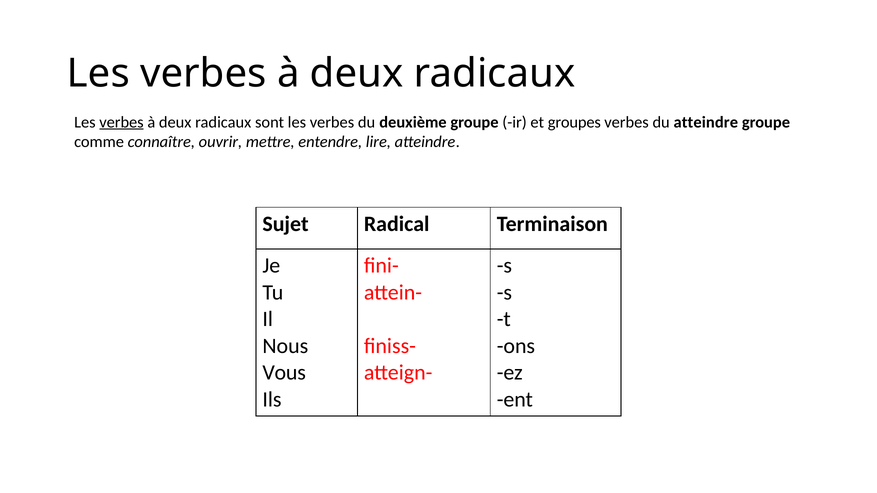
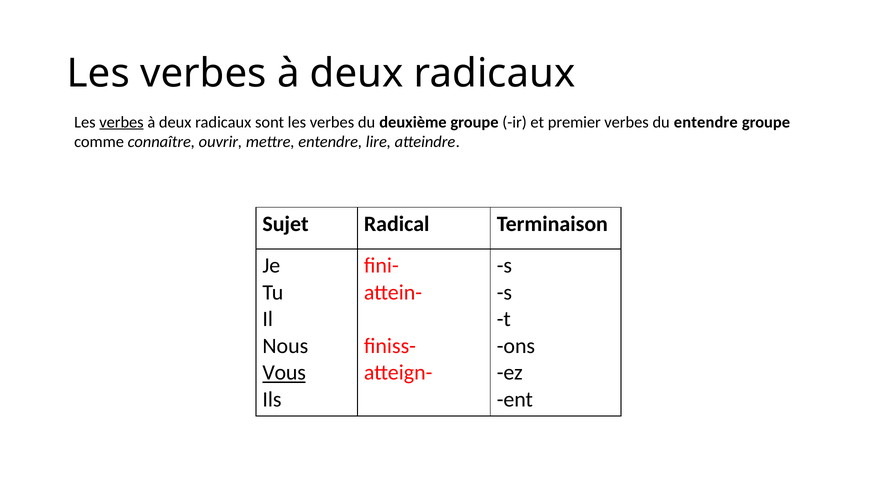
groupes: groupes -> premier
du atteindre: atteindre -> entendre
Vous underline: none -> present
